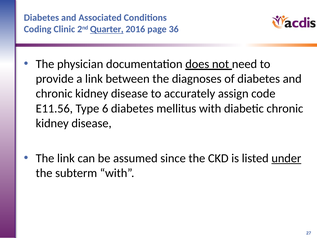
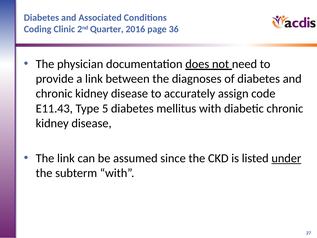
Quarter underline: present -> none
E11.56: E11.56 -> E11.43
6: 6 -> 5
